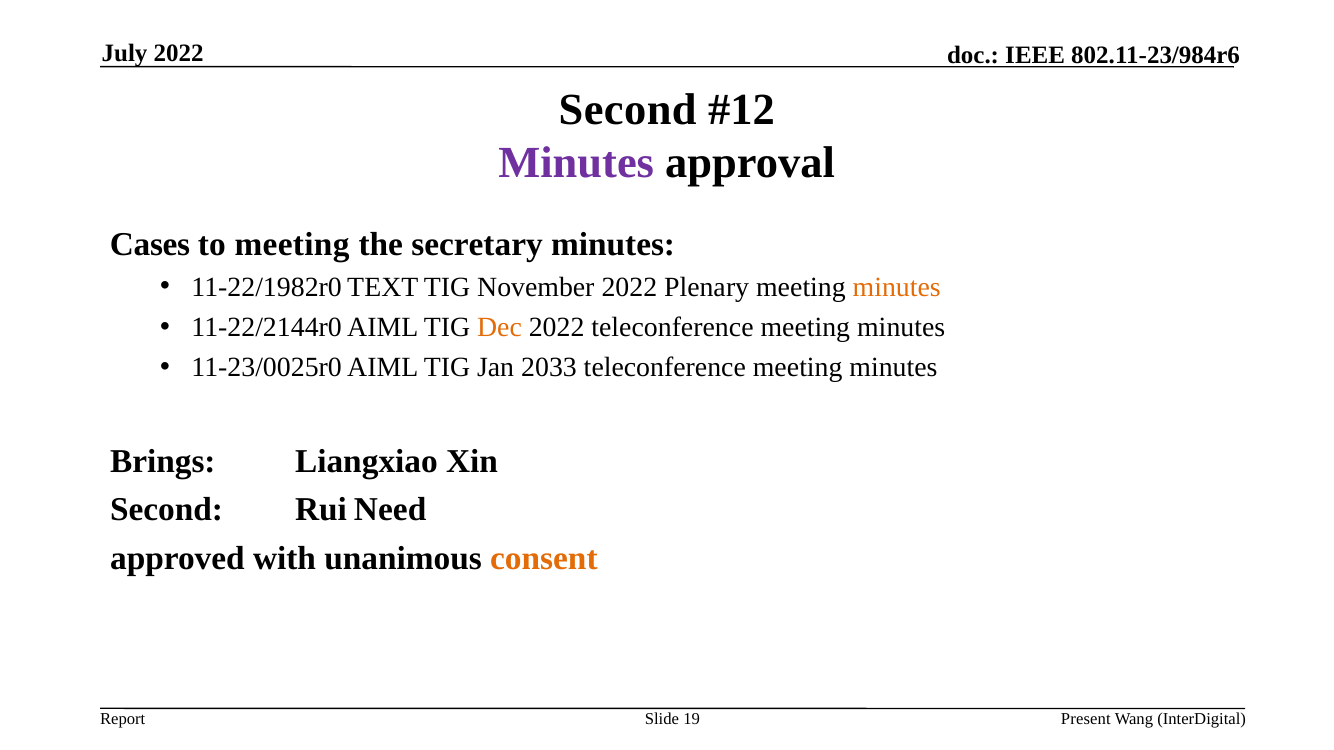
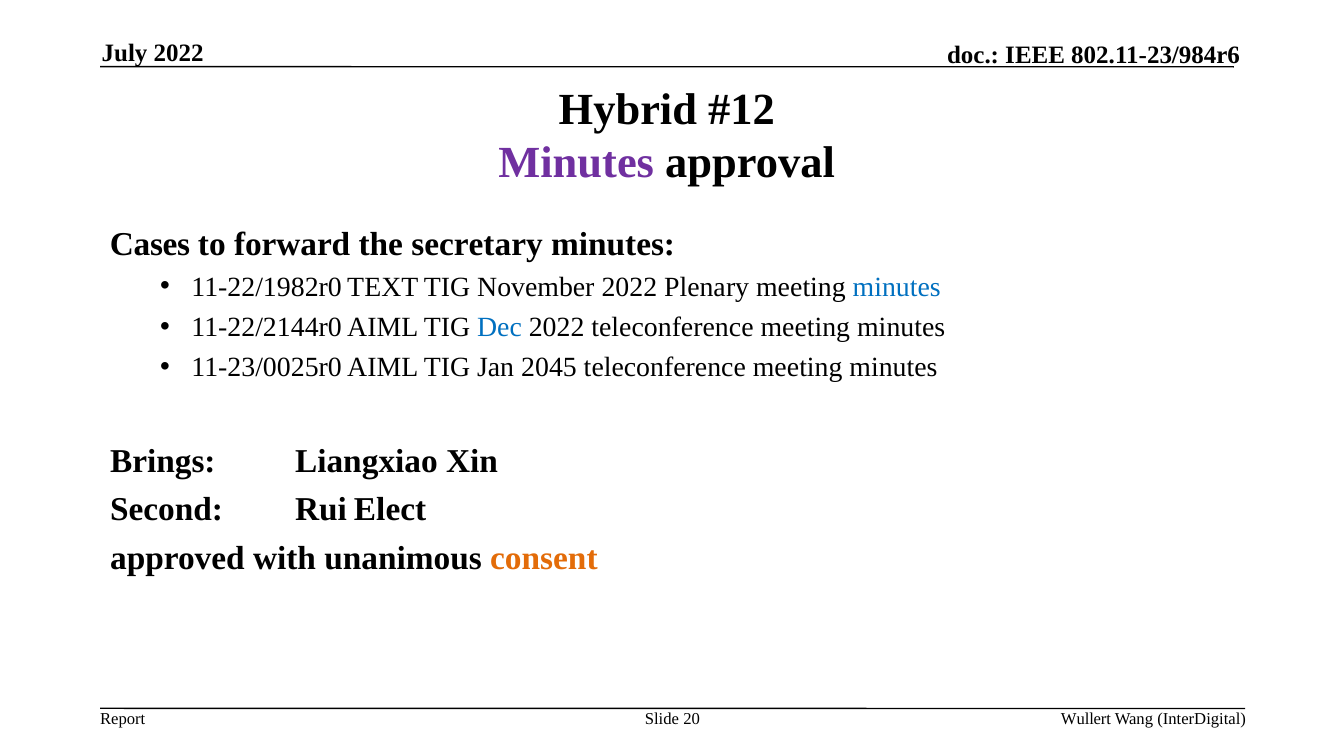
Second at (628, 110): Second -> Hybrid
to meeting: meeting -> forward
minutes at (897, 287) colour: orange -> blue
Dec colour: orange -> blue
2033: 2033 -> 2045
Need: Need -> Elect
19: 19 -> 20
Present: Present -> Wullert
